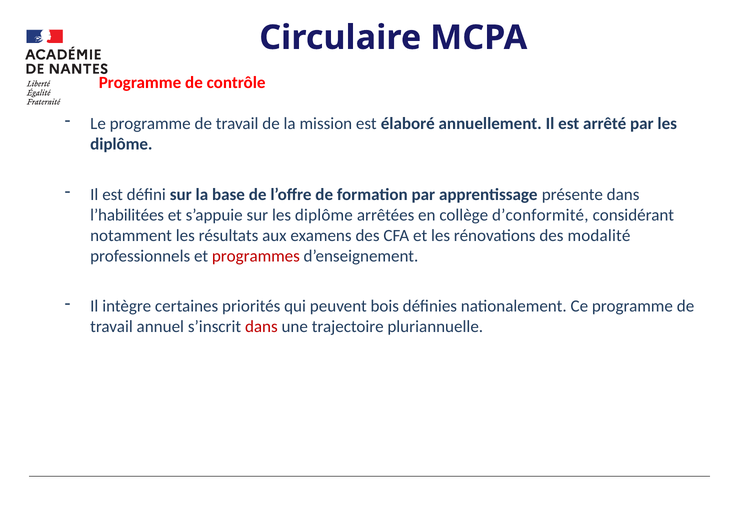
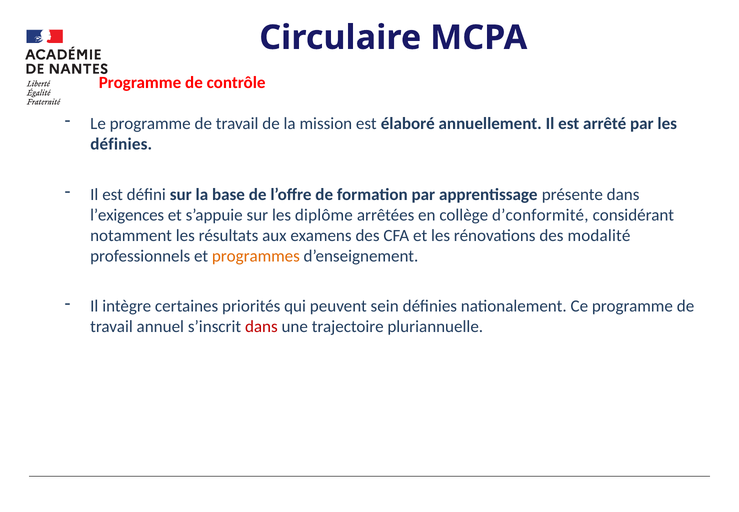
diplôme at (121, 144): diplôme -> définies
l’habilitées: l’habilitées -> l’exigences
programmes colour: red -> orange
bois: bois -> sein
